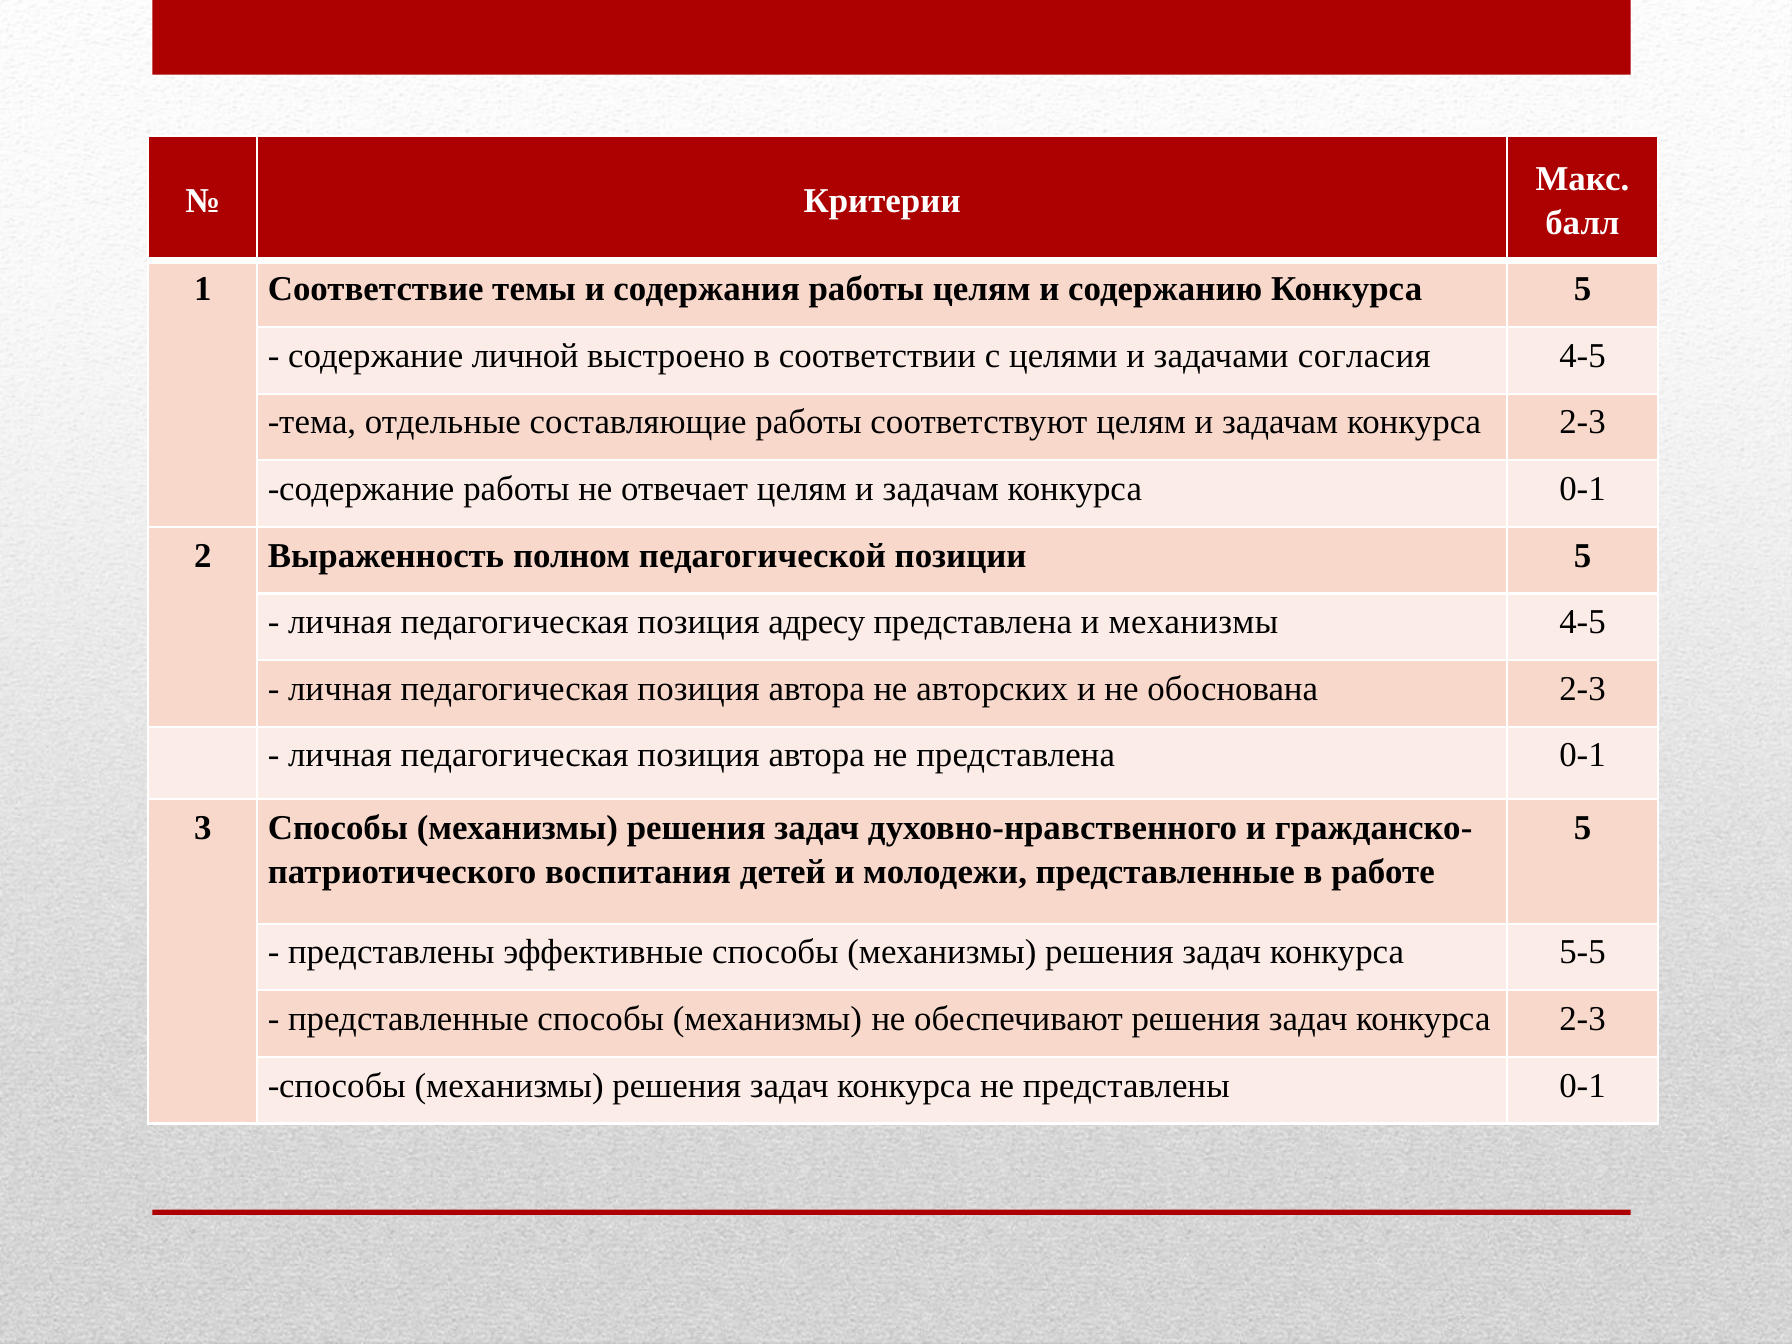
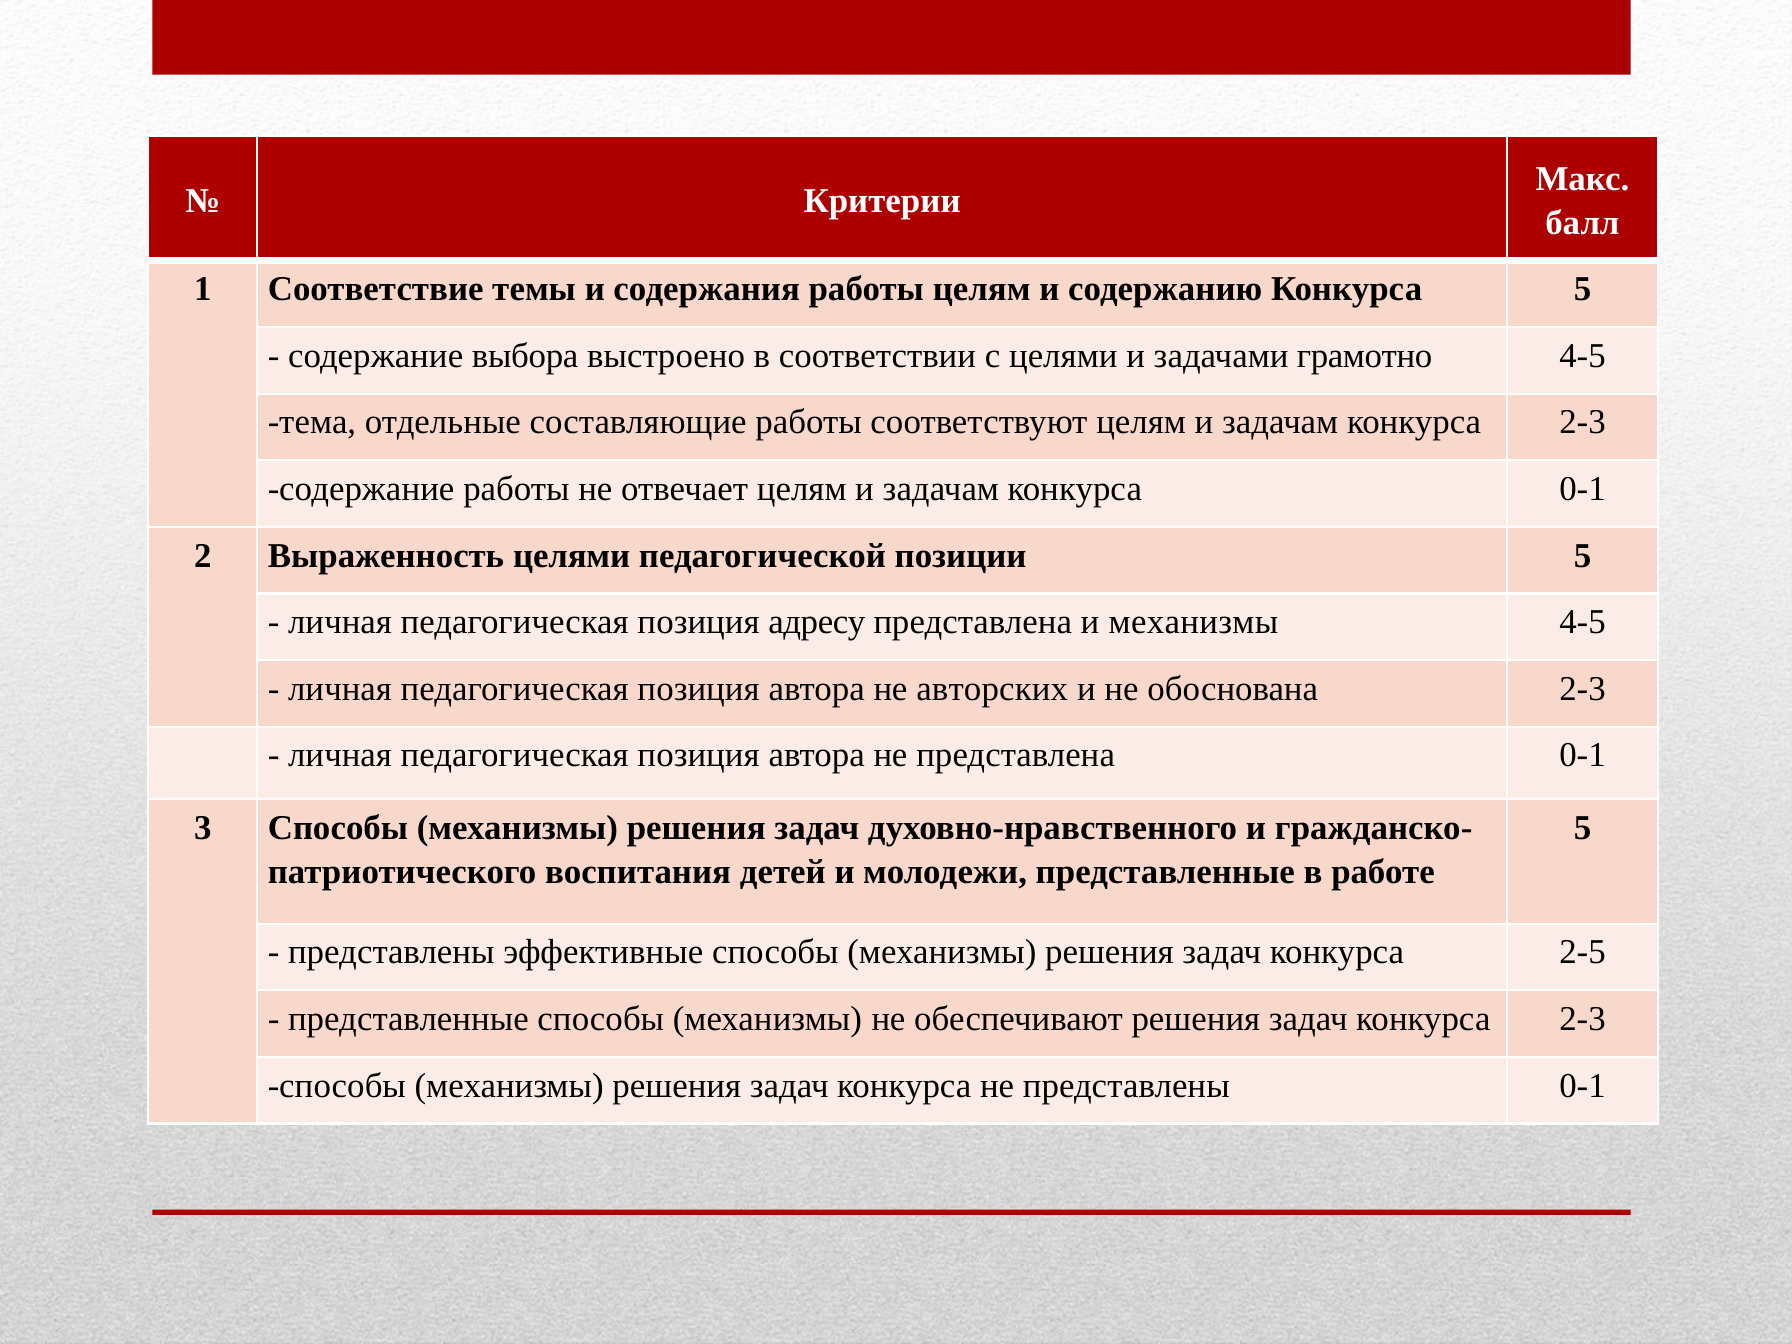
личной: личной -> выбора
согласия: согласия -> грамотно
Выраженность полном: полном -> целями
5-5: 5-5 -> 2-5
